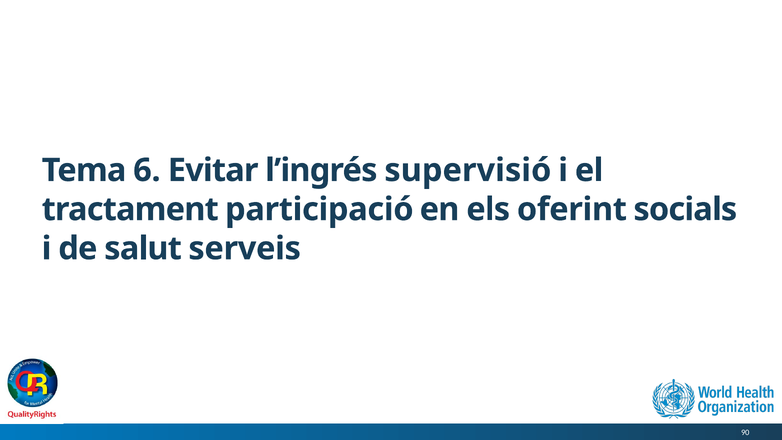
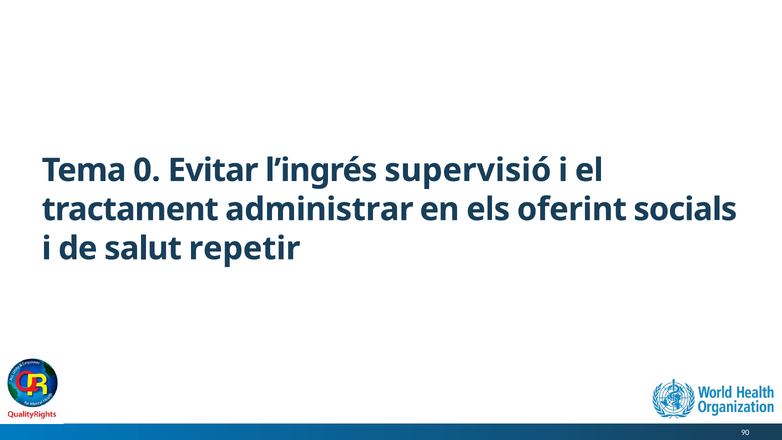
6: 6 -> 0
participació: participació -> administrar
serveis: serveis -> repetir
